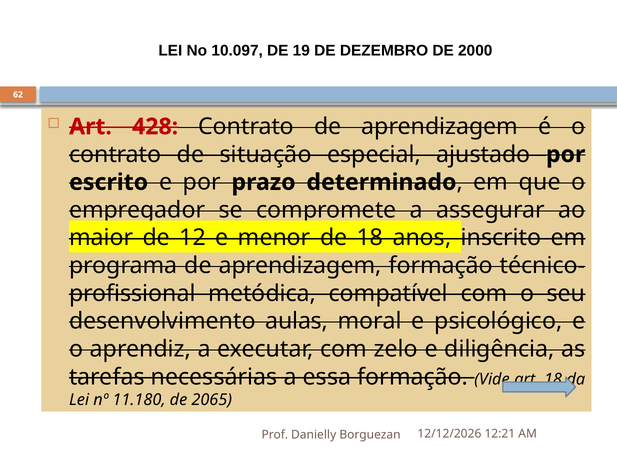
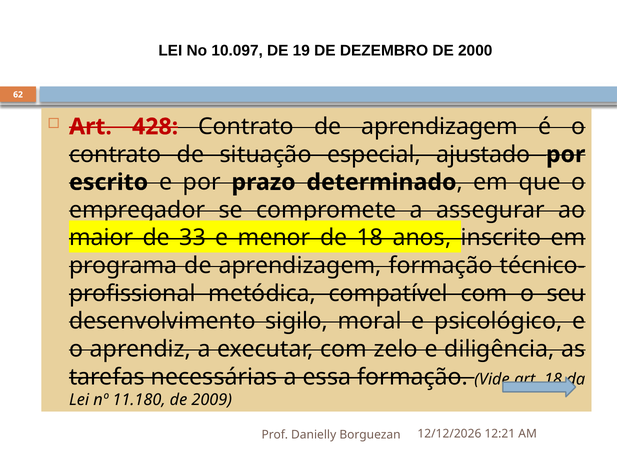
12: 12 -> 33
aulas: aulas -> sigilo
2065: 2065 -> 2009
